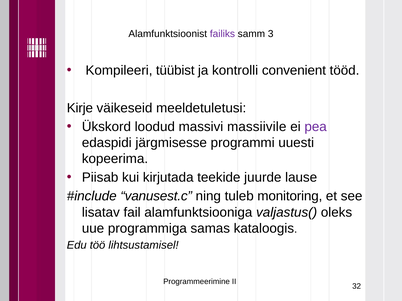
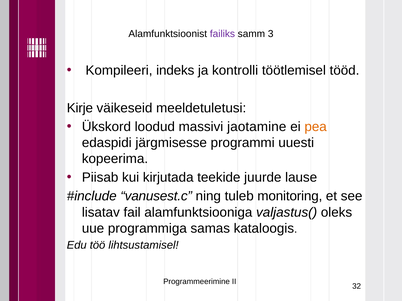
tüübist: tüübist -> indeks
convenient: convenient -> töötlemisel
massiivile: massiivile -> jaotamine
pea colour: purple -> orange
